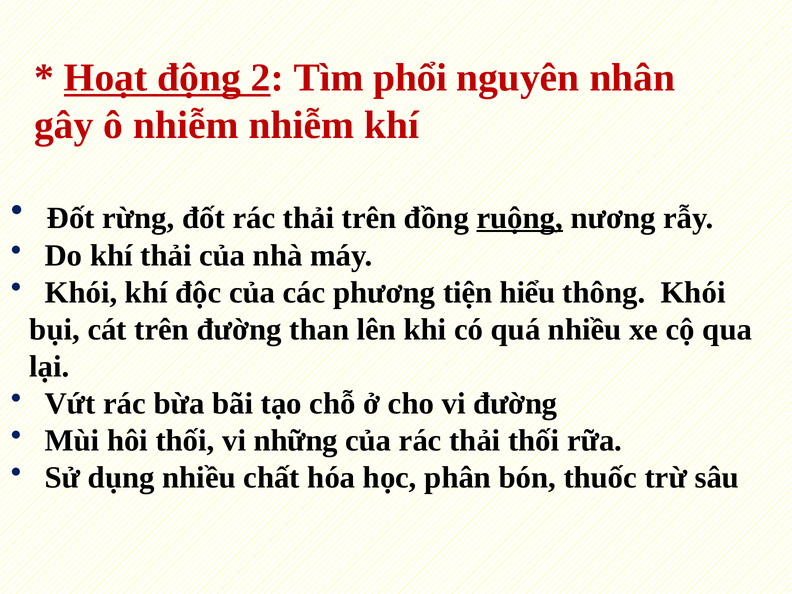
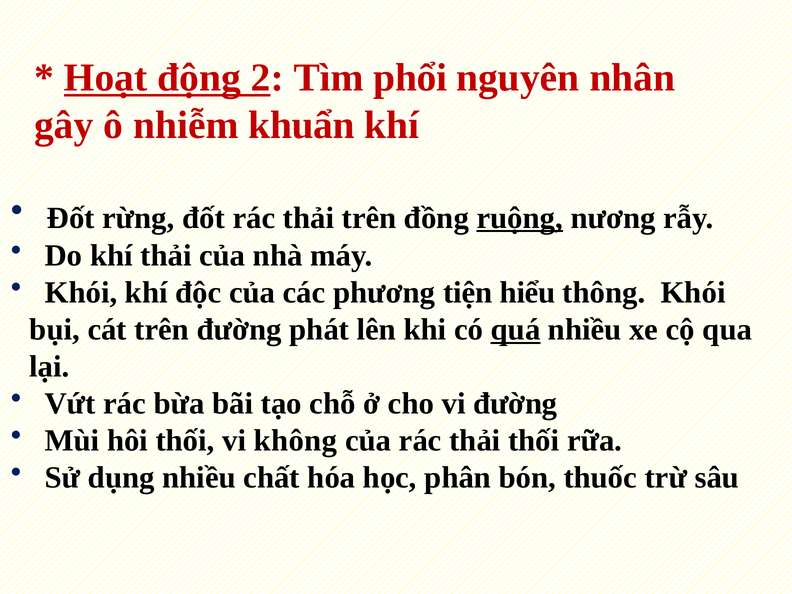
nhiễm nhiễm: nhiễm -> khuẩn
than: than -> phát
quá underline: none -> present
những: những -> không
